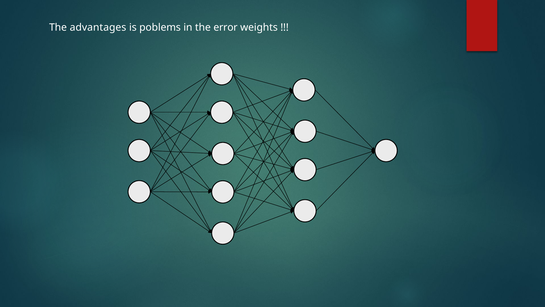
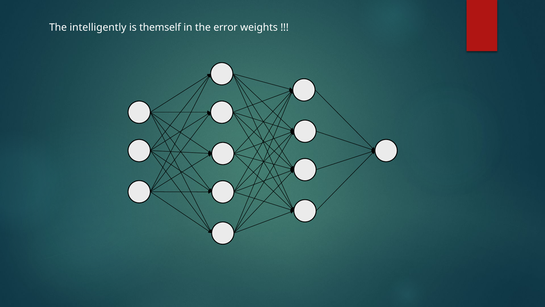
advantages: advantages -> intelligently
poblems: poblems -> themself
